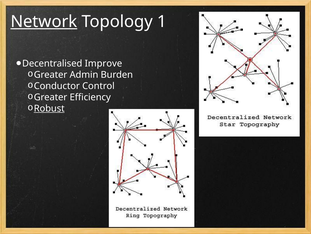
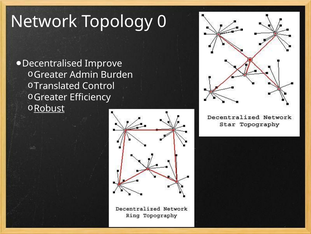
Network underline: present -> none
1: 1 -> 0
Conductor: Conductor -> Translated
